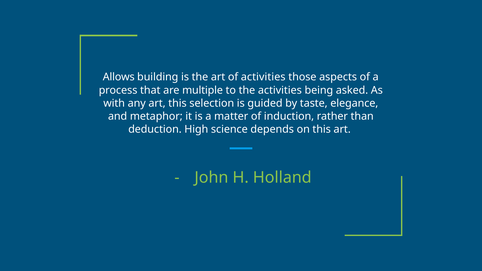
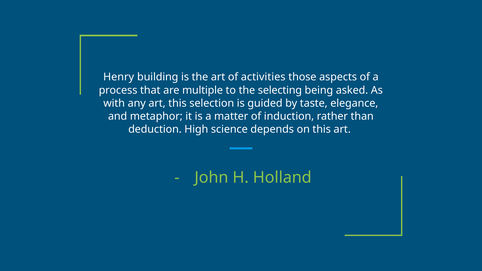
Allows: Allows -> Henry
the activities: activities -> selecting
